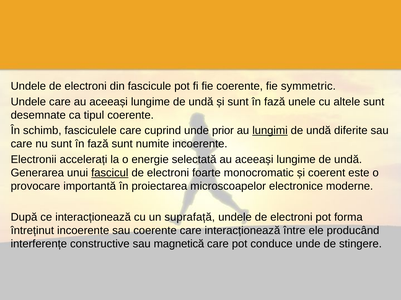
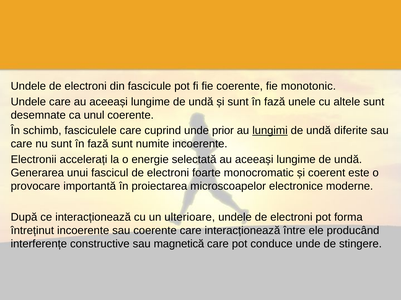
symmetric: symmetric -> monotonic
tipul: tipul -> unul
fascicul underline: present -> none
suprafață: suprafață -> ulterioare
